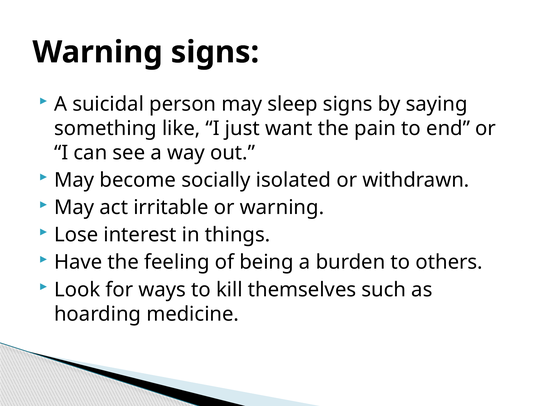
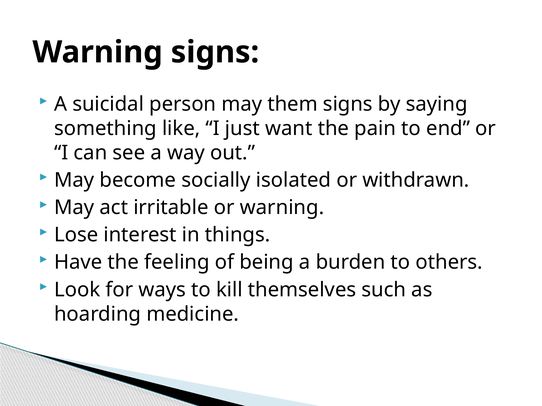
sleep: sleep -> them
